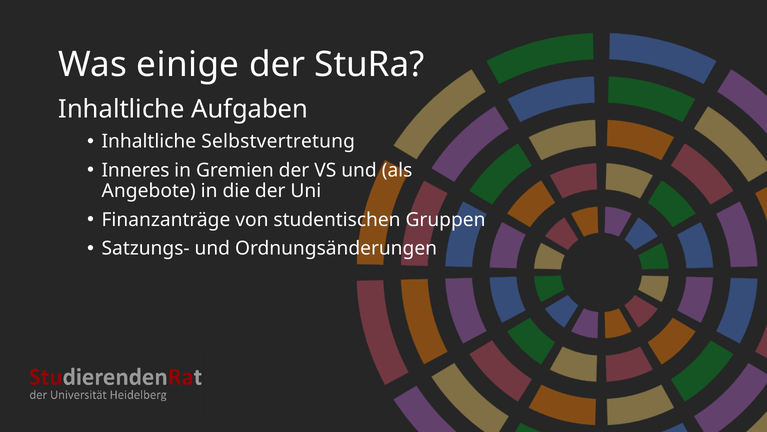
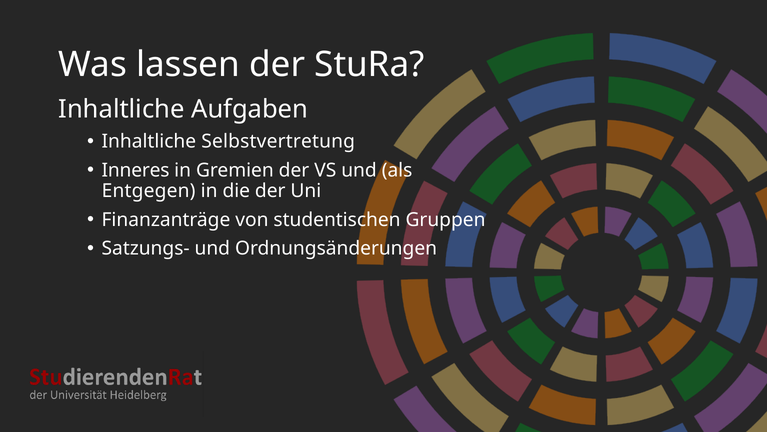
einige: einige -> lassen
Angebote: Angebote -> Entgegen
